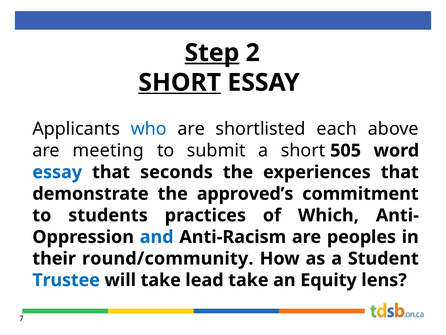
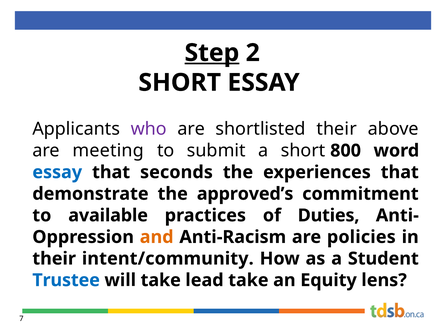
SHORT at (180, 82) underline: present -> none
who colour: blue -> purple
shortlisted each: each -> their
505: 505 -> 800
students: students -> available
Which: Which -> Duties
and colour: blue -> orange
peoples: peoples -> policies
round/community: round/community -> intent/community
